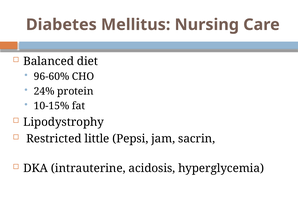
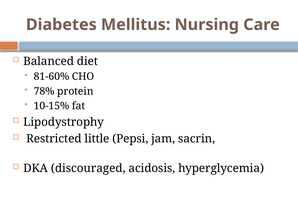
96-60%: 96-60% -> 81-60%
24%: 24% -> 78%
intrauterine: intrauterine -> discouraged
